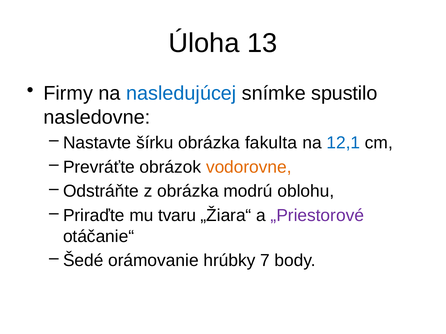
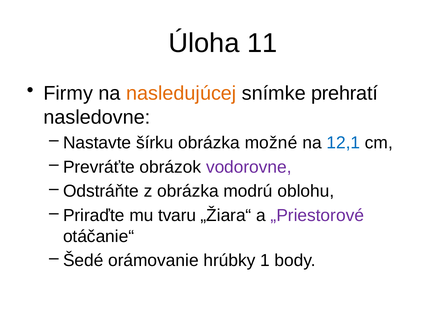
13: 13 -> 11
nasledujúcej colour: blue -> orange
spustilo: spustilo -> prehratí
fakulta: fakulta -> možné
vodorovne colour: orange -> purple
7: 7 -> 1
